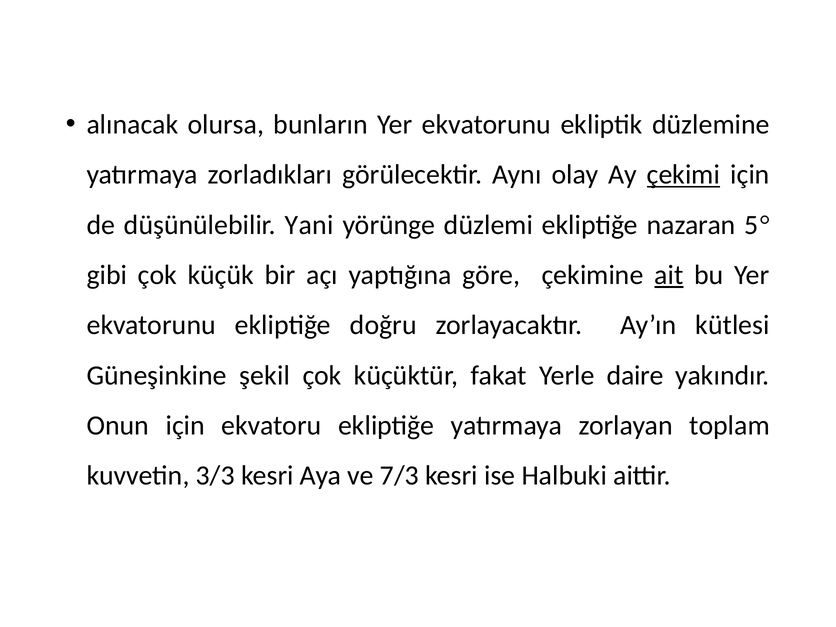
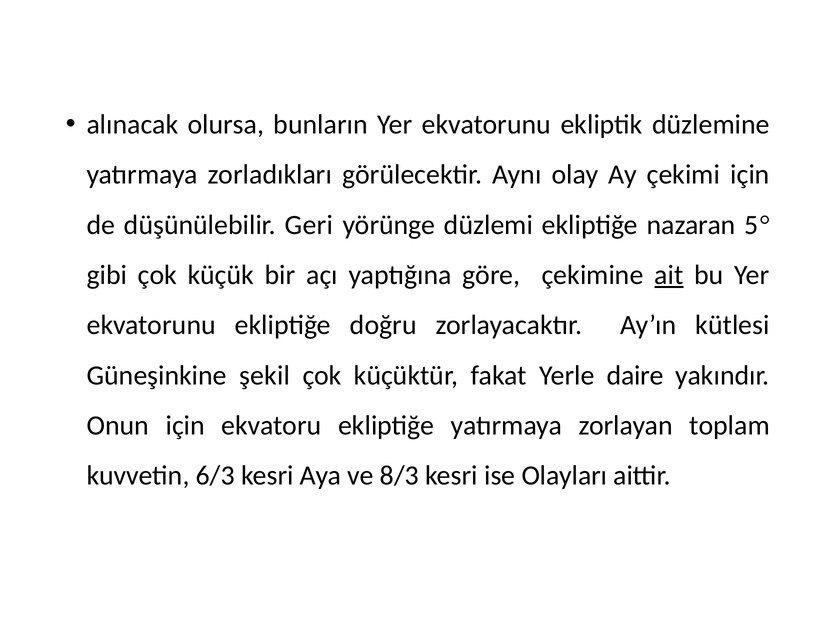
çekimi underline: present -> none
Yani: Yani -> Geri
3/3: 3/3 -> 6/3
7/3: 7/3 -> 8/3
Halbuki: Halbuki -> Olayları
